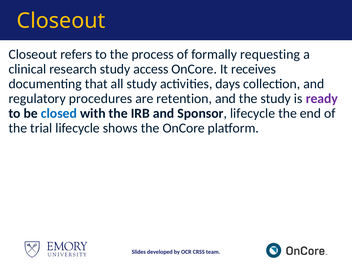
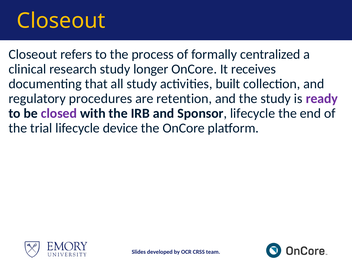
requesting: requesting -> centralized
access: access -> longer
days: days -> built
closed colour: blue -> purple
shows: shows -> device
